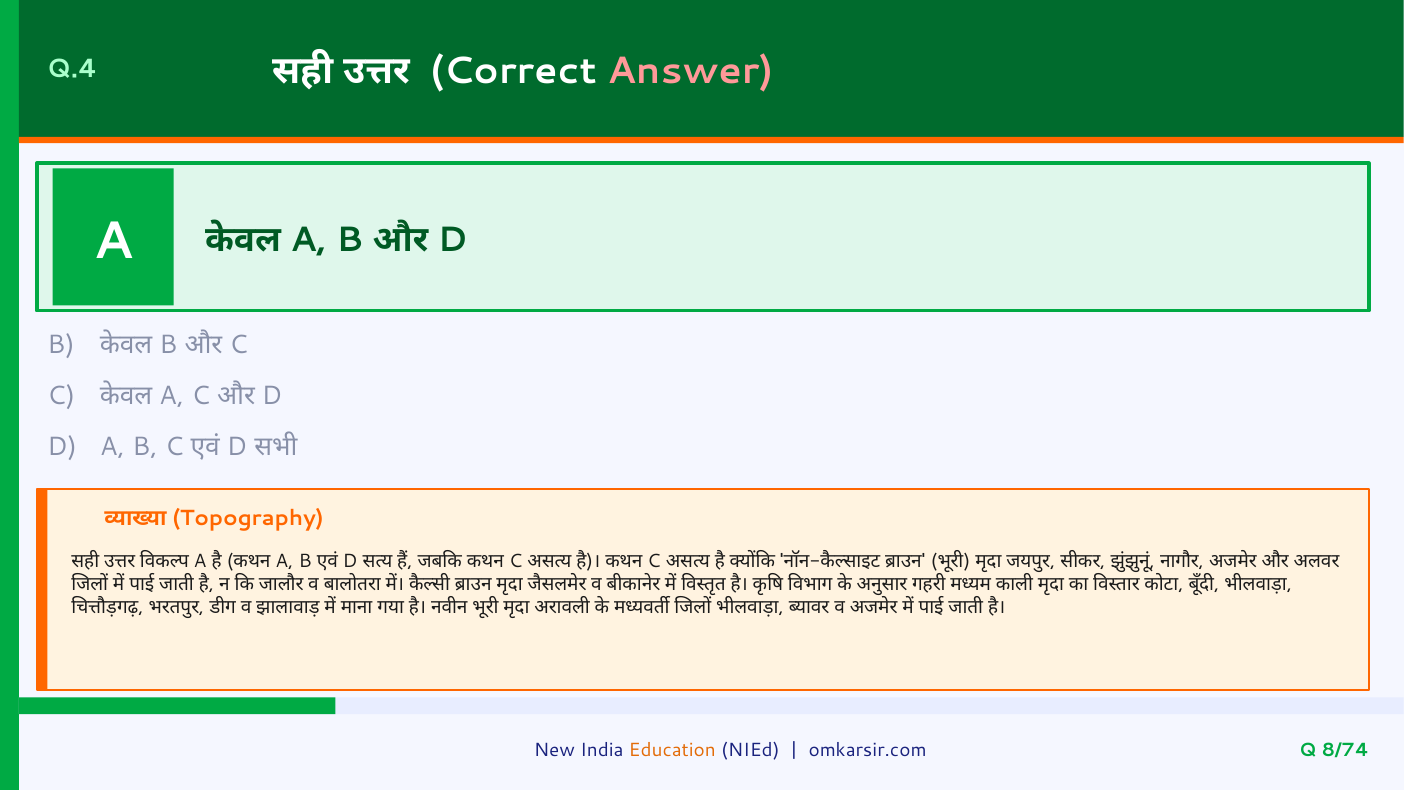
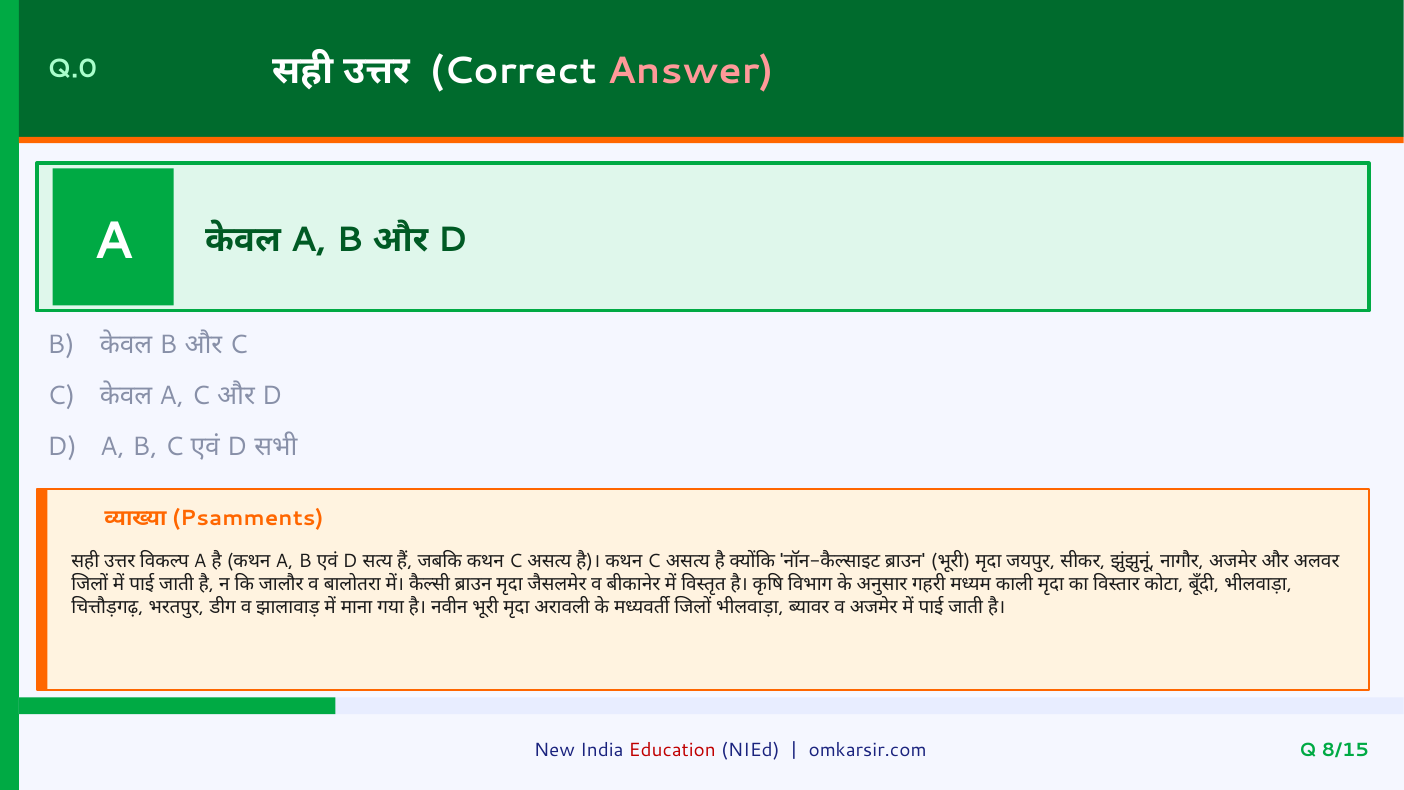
Q.4: Q.4 -> Q.0
Topography: Topography -> Psamments
Education colour: orange -> red
8/74: 8/74 -> 8/15
